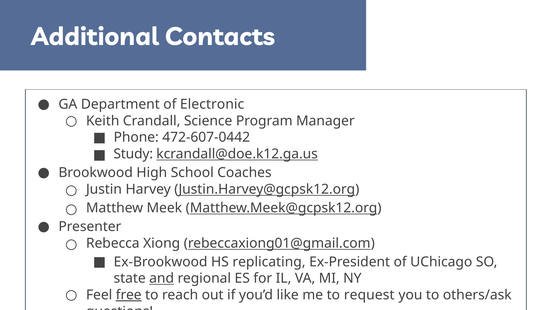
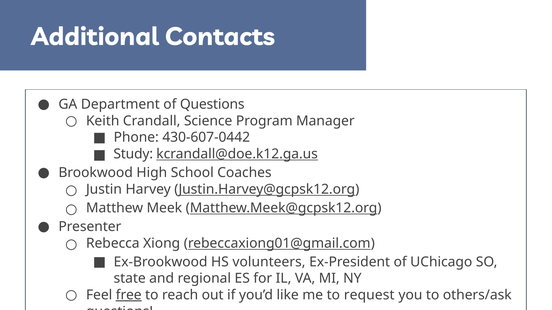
of Electronic: Electronic -> Questions
472-607-0442: 472-607-0442 -> 430-607-0442
replicating: replicating -> volunteers
and underline: present -> none
